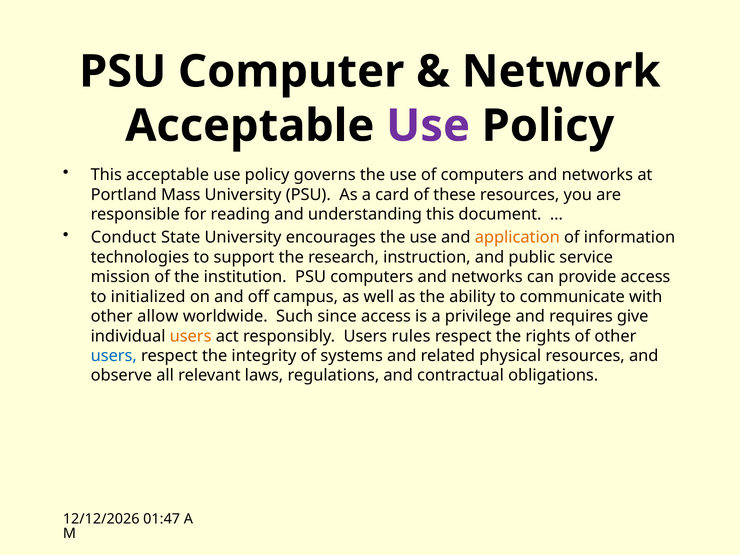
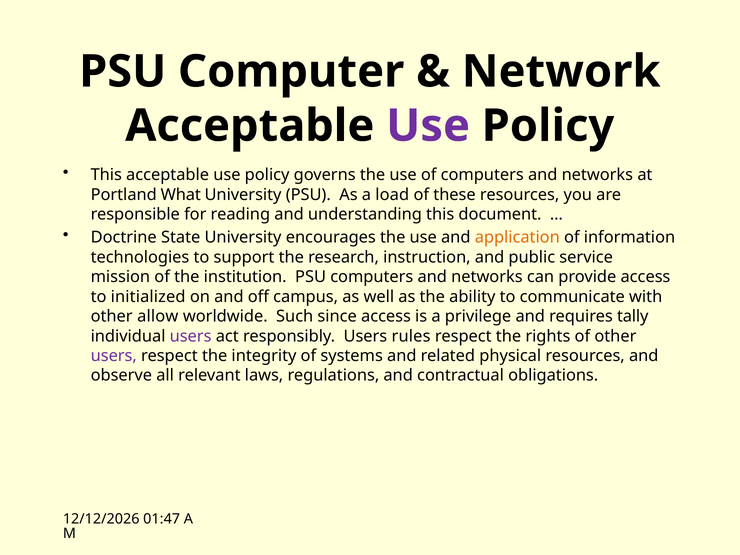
Mass: Mass -> What
card: card -> load
Conduct: Conduct -> Doctrine
give: give -> tally
users at (191, 336) colour: orange -> purple
users at (114, 356) colour: blue -> purple
